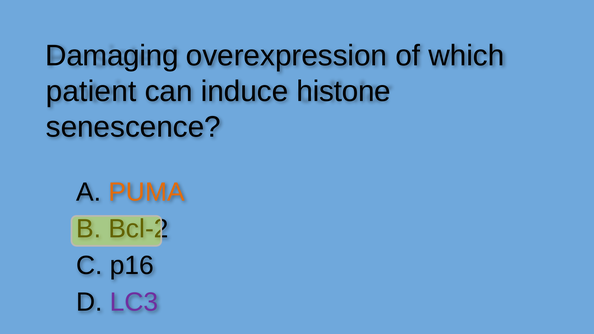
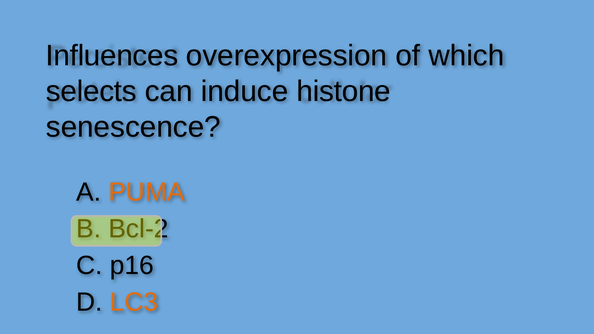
Damaging: Damaging -> Influences
patient: patient -> selects
LC3 colour: purple -> orange
